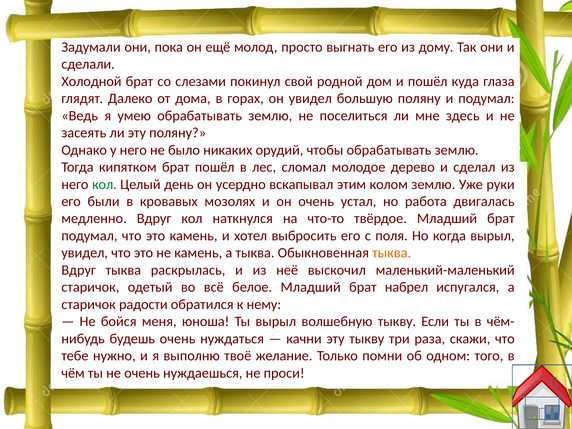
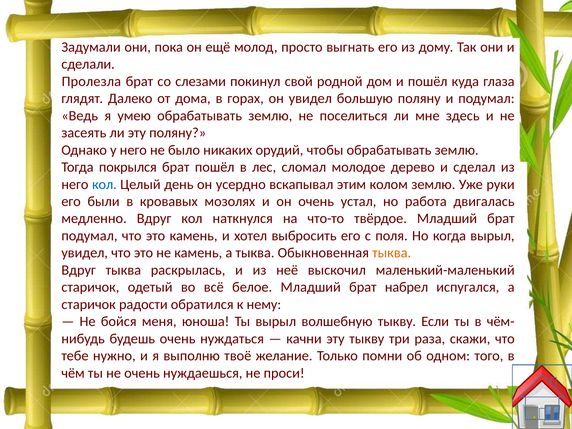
Холодной: Холодной -> Пролезла
кипятком: кипятком -> покрылся
кол at (104, 184) colour: green -> blue
